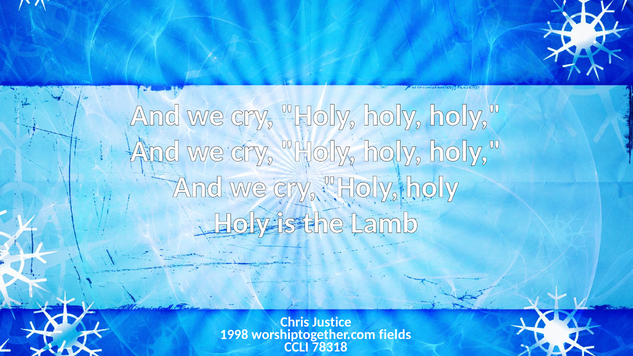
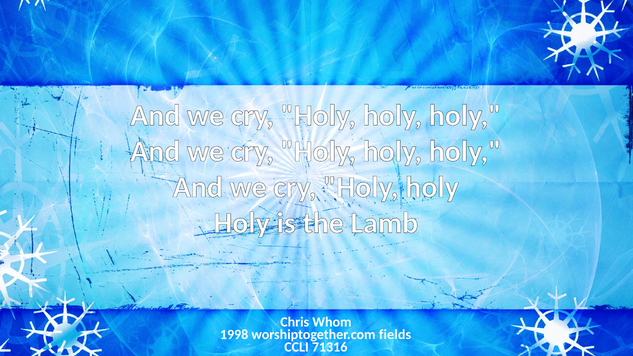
Justice: Justice -> Whom
78318: 78318 -> 71316
